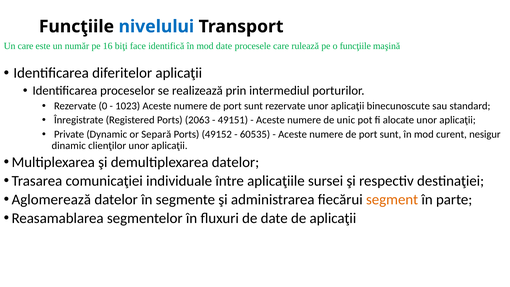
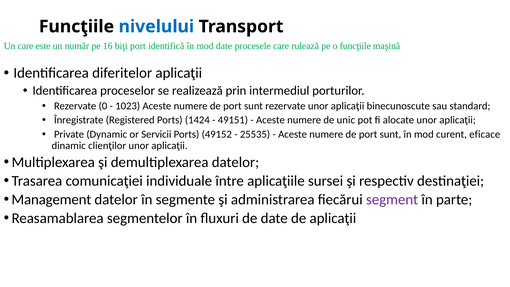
biţi face: face -> port
2063: 2063 -> 1424
Separă: Separă -> Servicii
60535: 60535 -> 25535
nesigur: nesigur -> eficace
Aglomerează: Aglomerează -> Management
segment colour: orange -> purple
